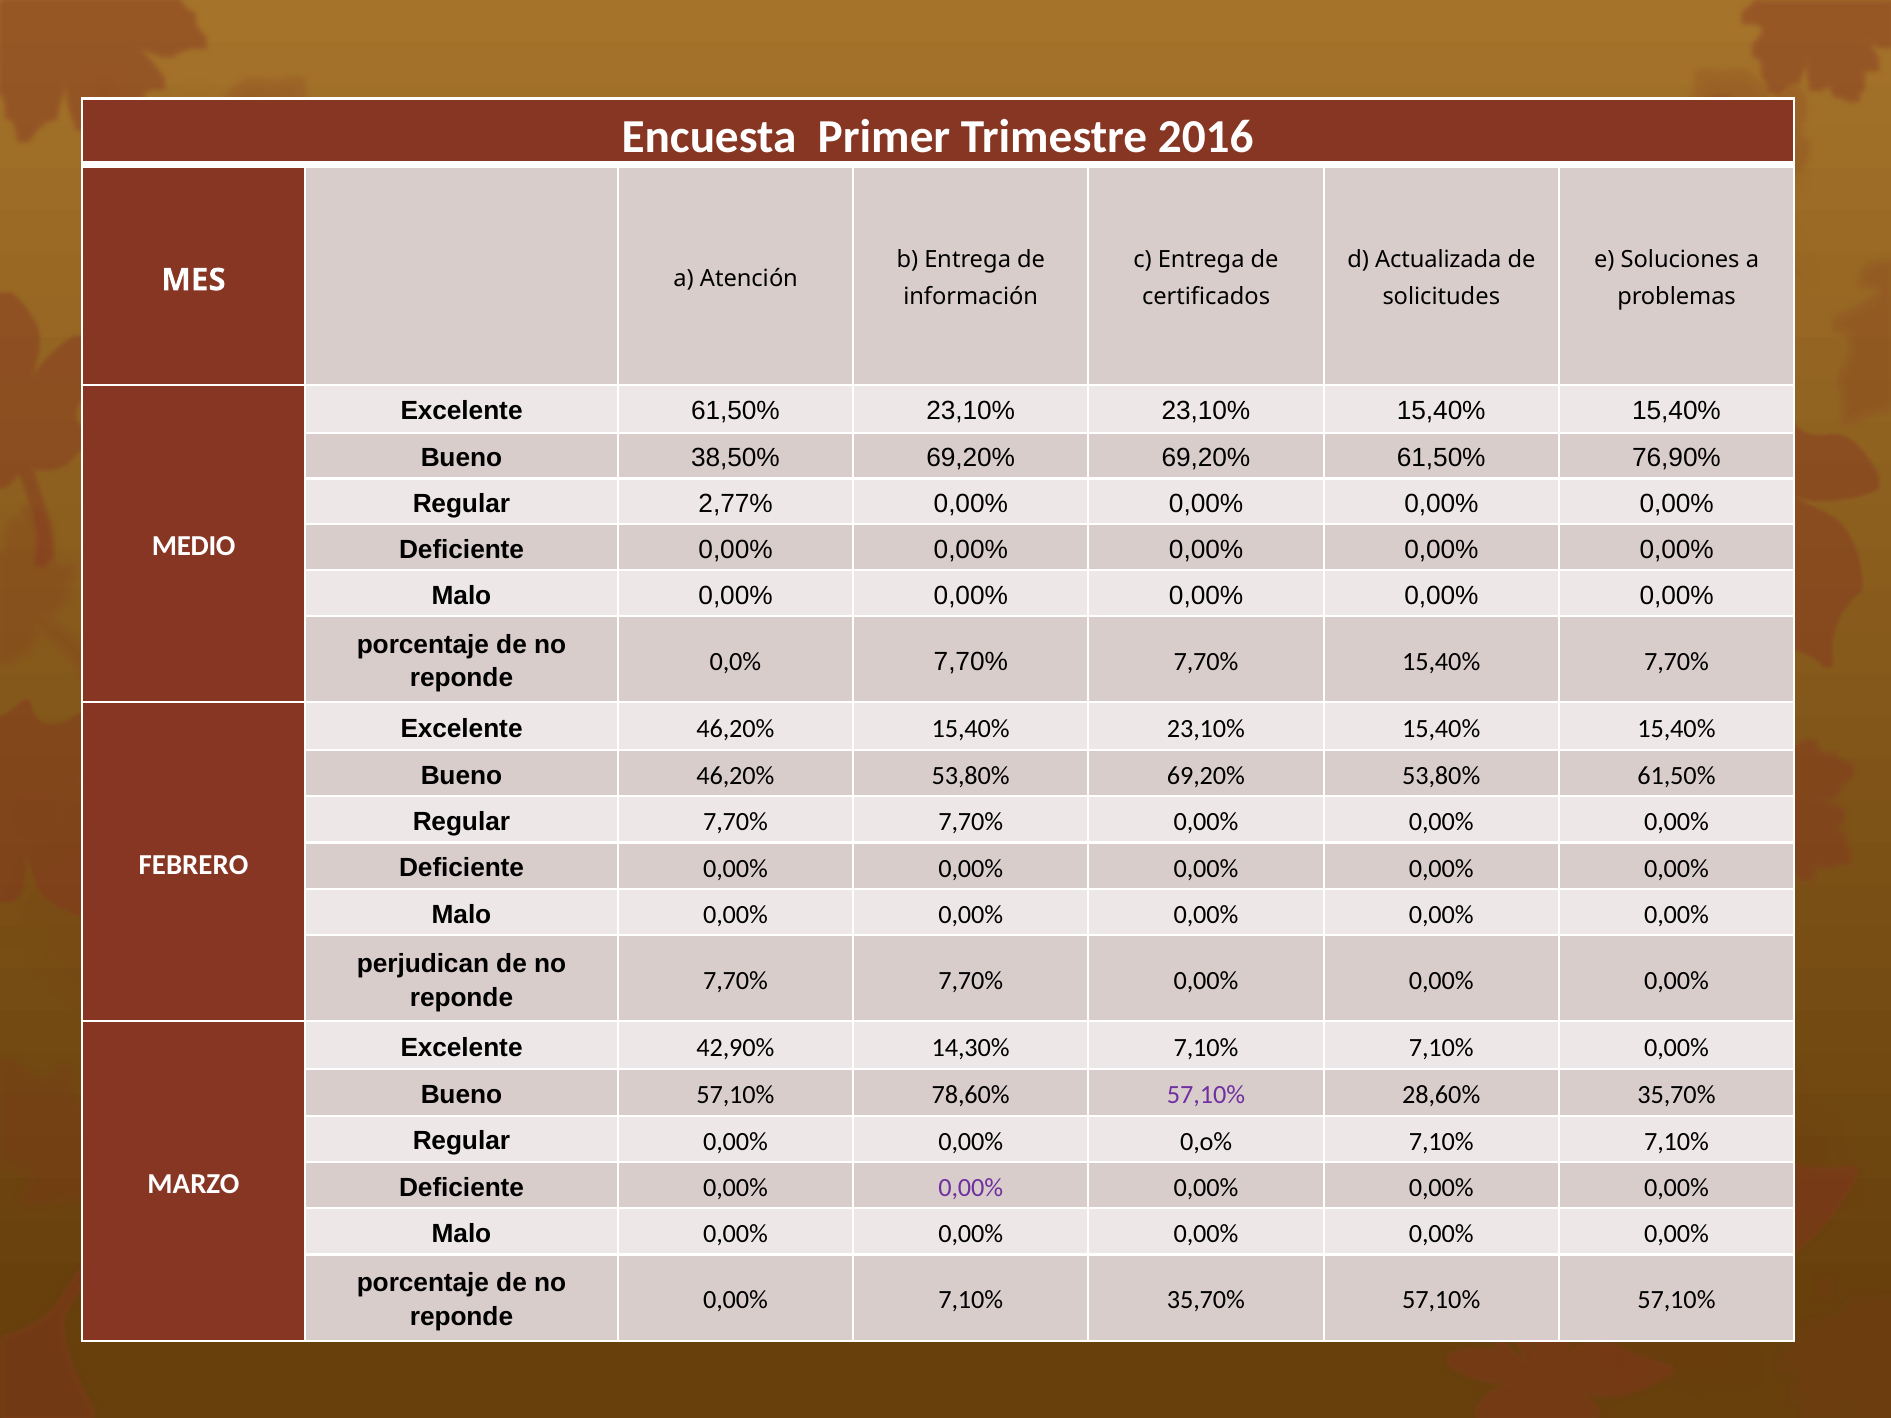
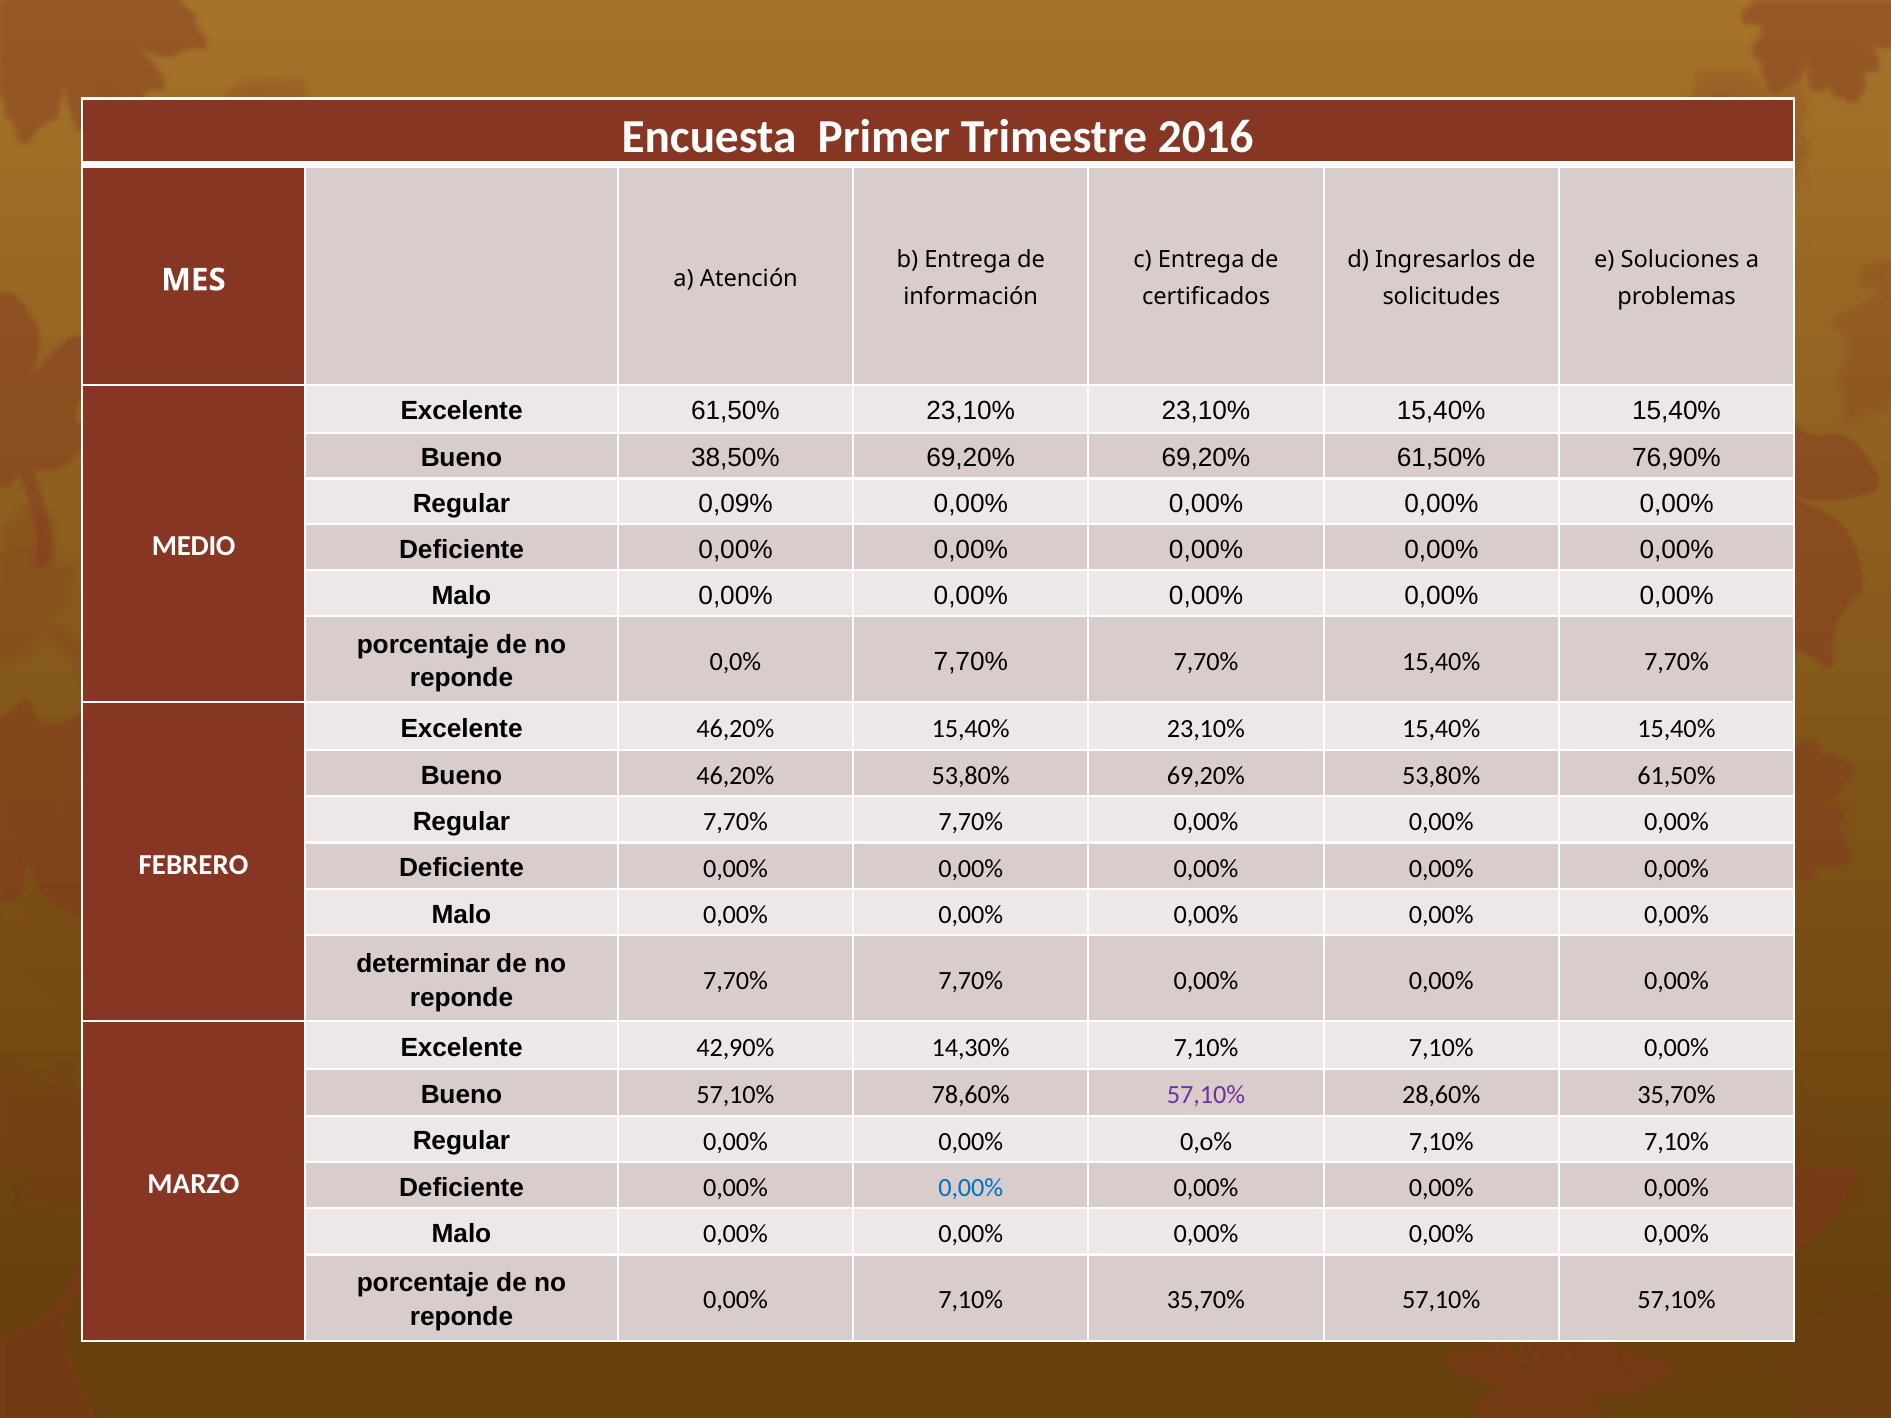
Actualizada: Actualizada -> Ingresarlos
2,77%: 2,77% -> 0,09%
perjudican: perjudican -> determinar
0,00% at (971, 1188) colour: purple -> blue
